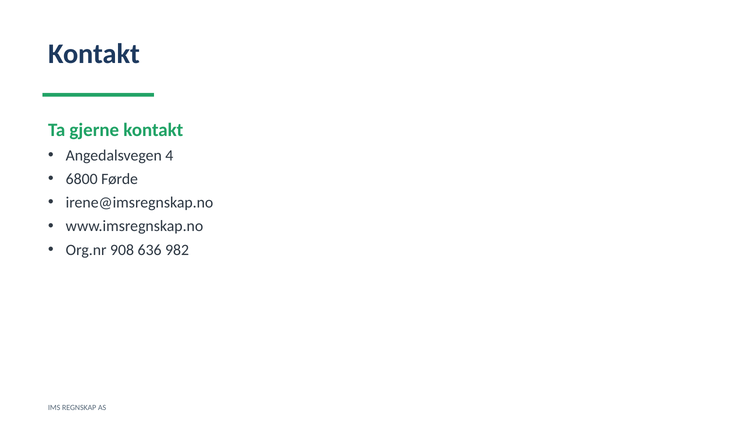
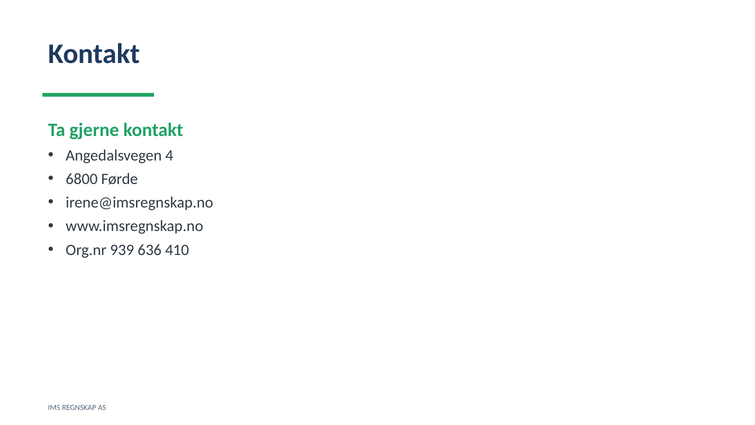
908: 908 -> 939
982: 982 -> 410
